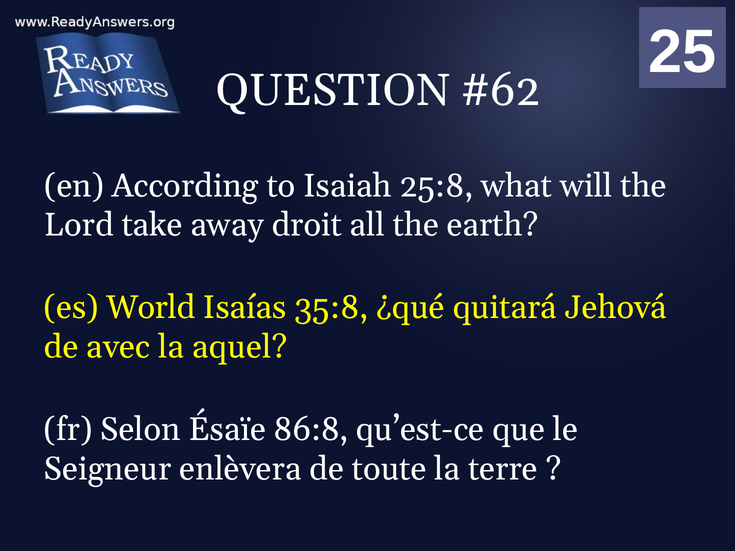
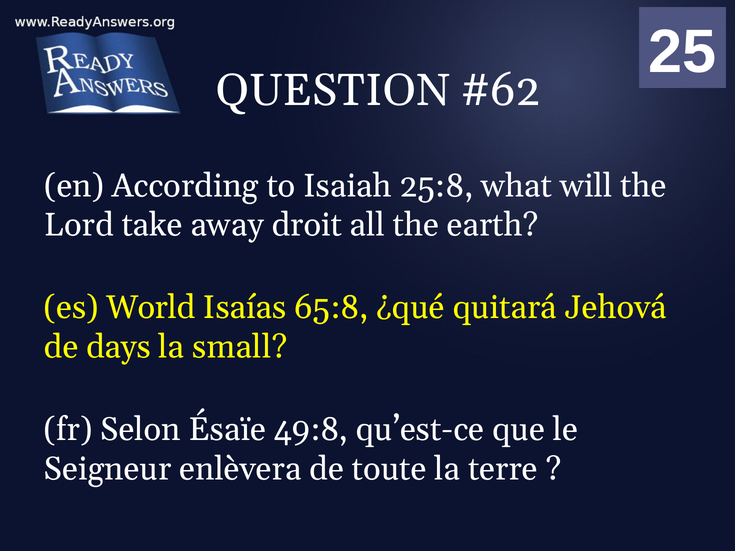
35:8: 35:8 -> 65:8
avec: avec -> days
aquel: aquel -> small
86:8: 86:8 -> 49:8
